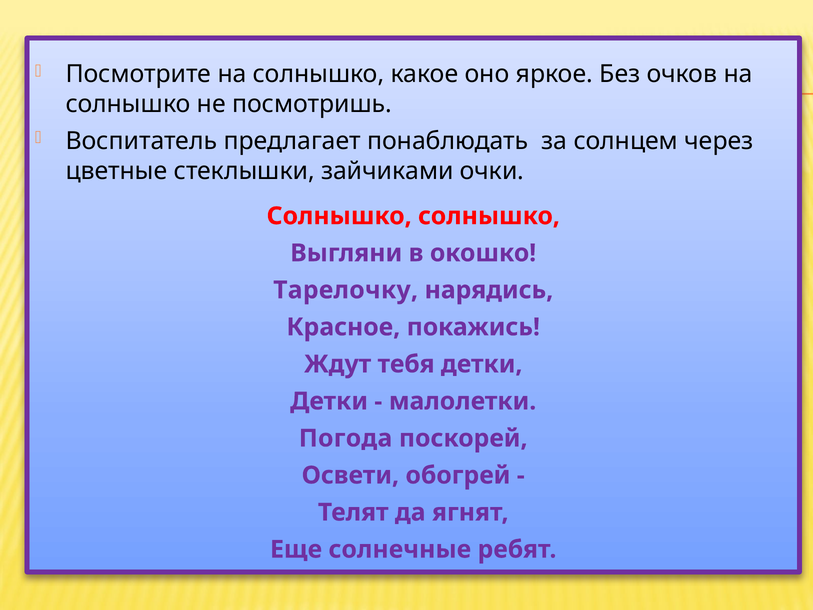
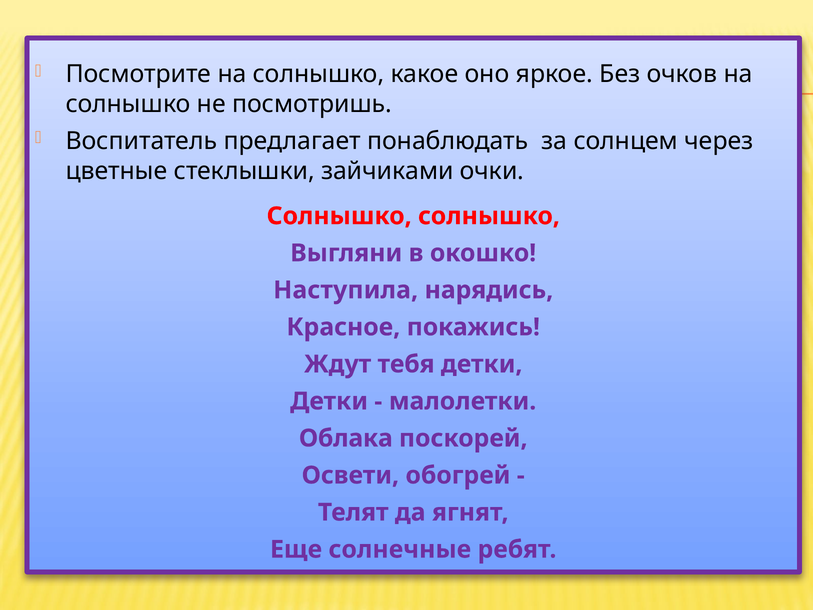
Тарелочку: Тарелочку -> Наступила
Погода: Погода -> Облака
